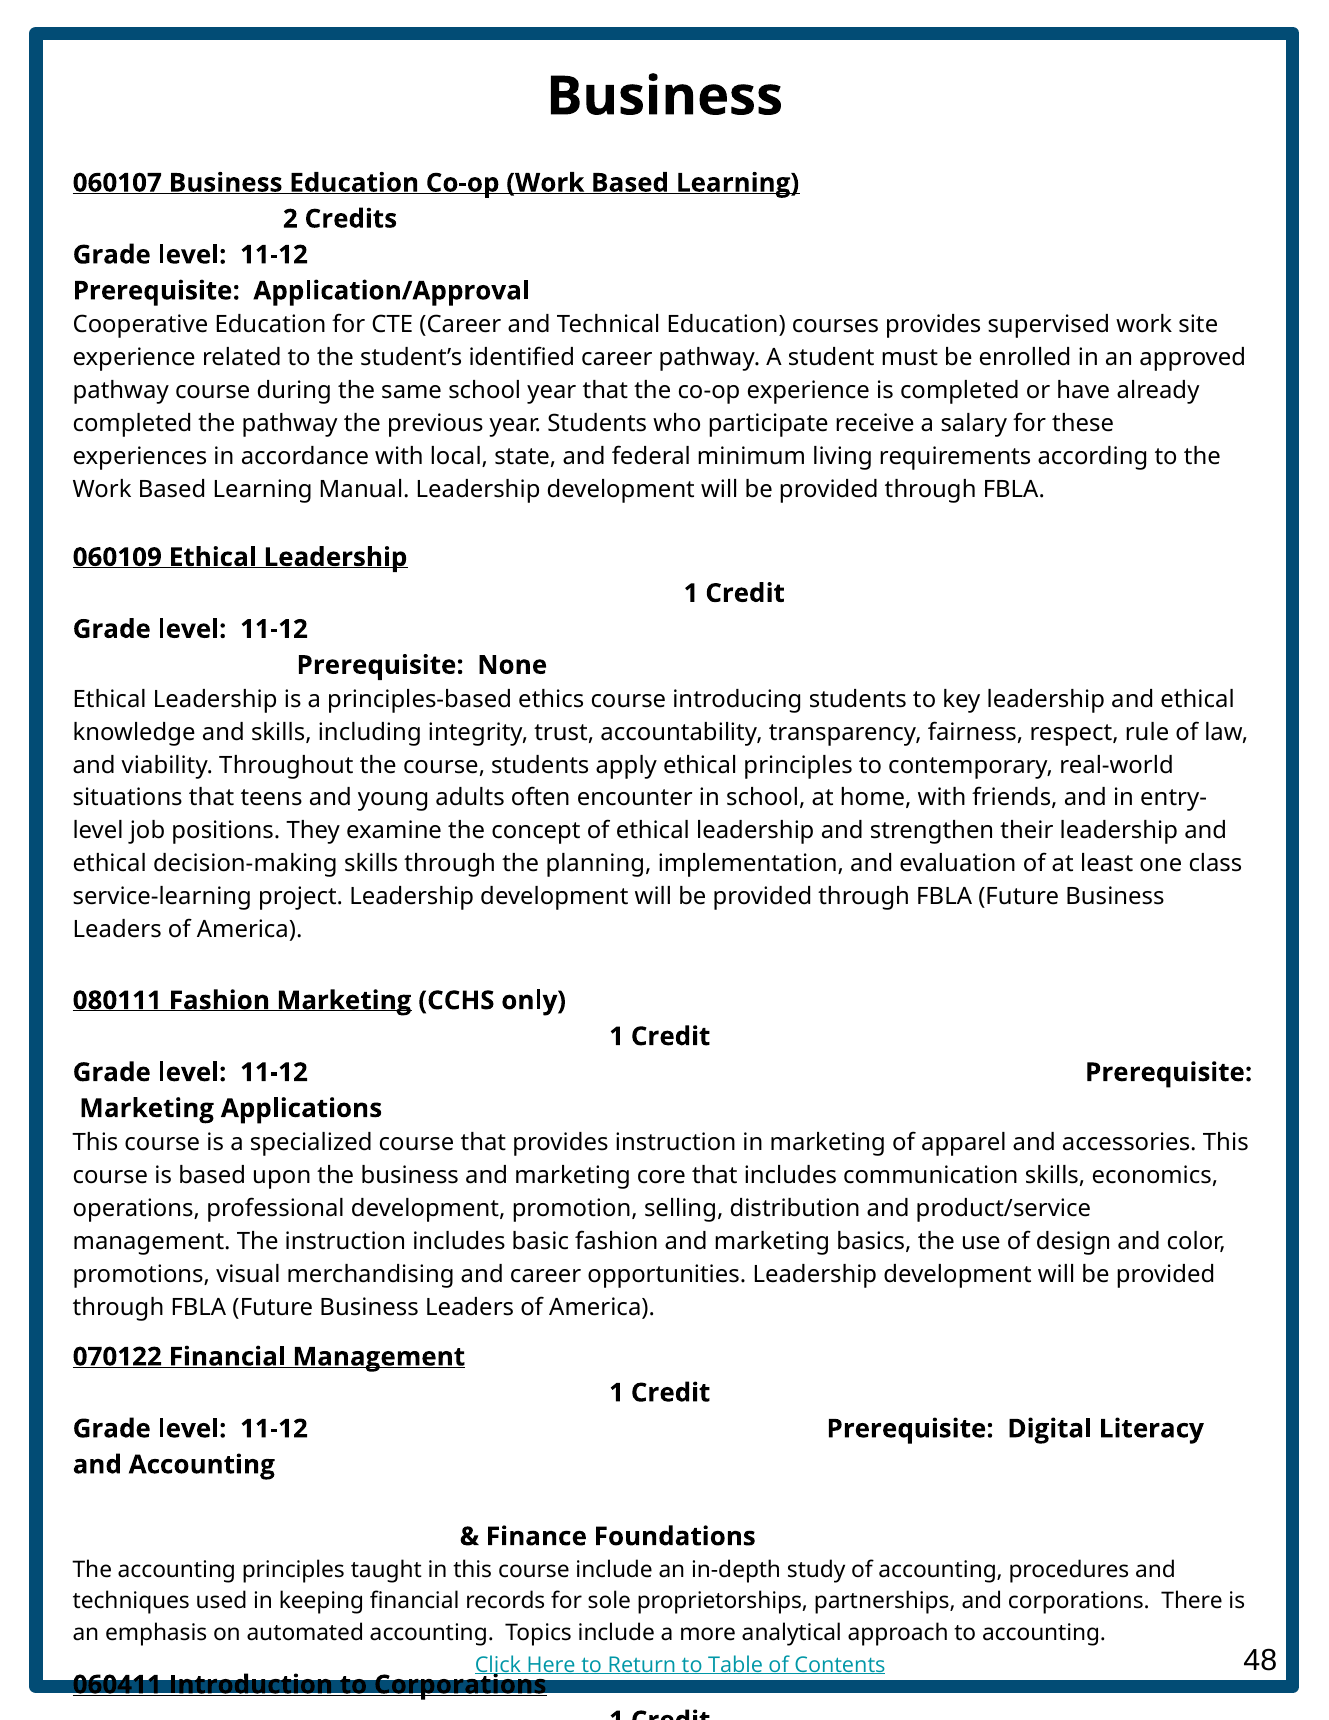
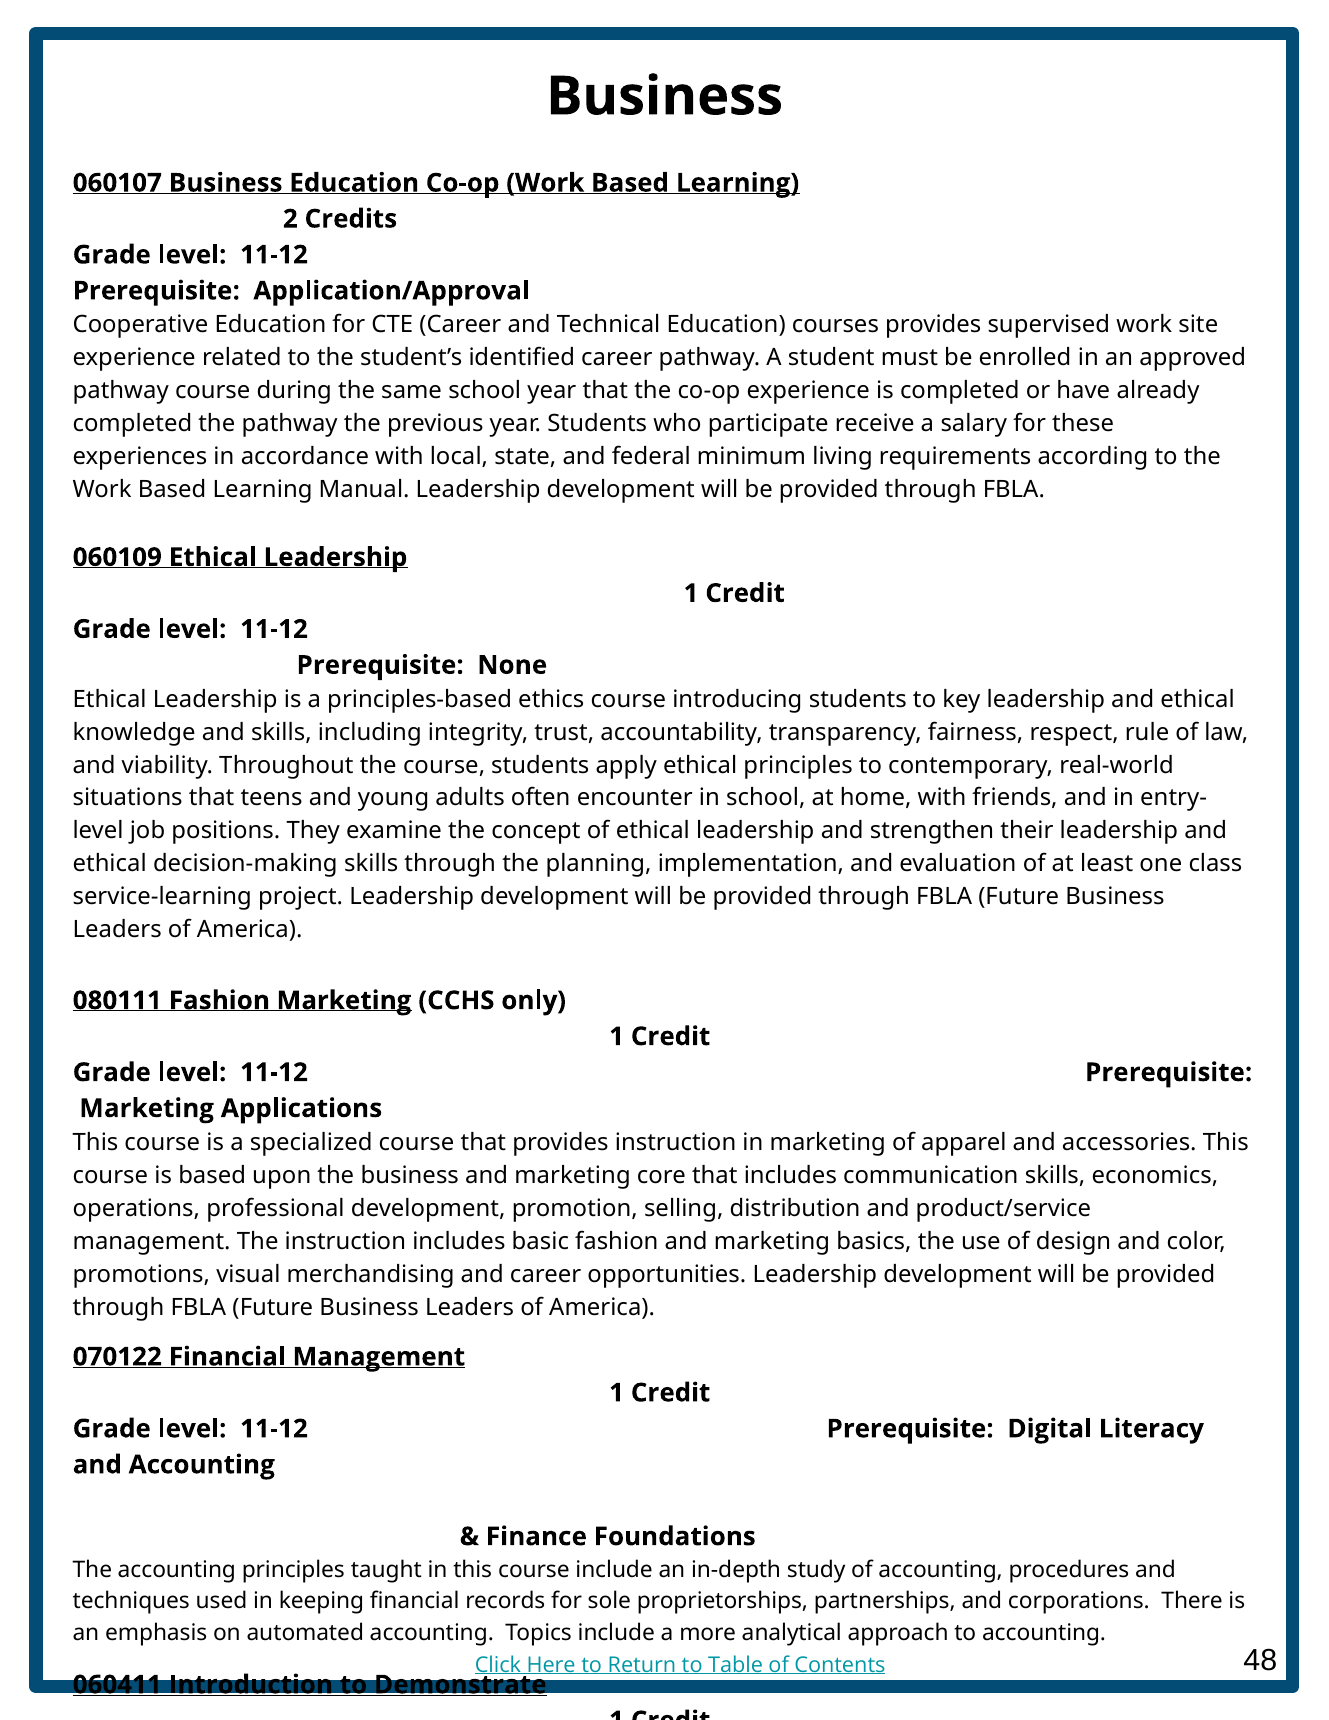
to Corporations: Corporations -> Demonstrate
